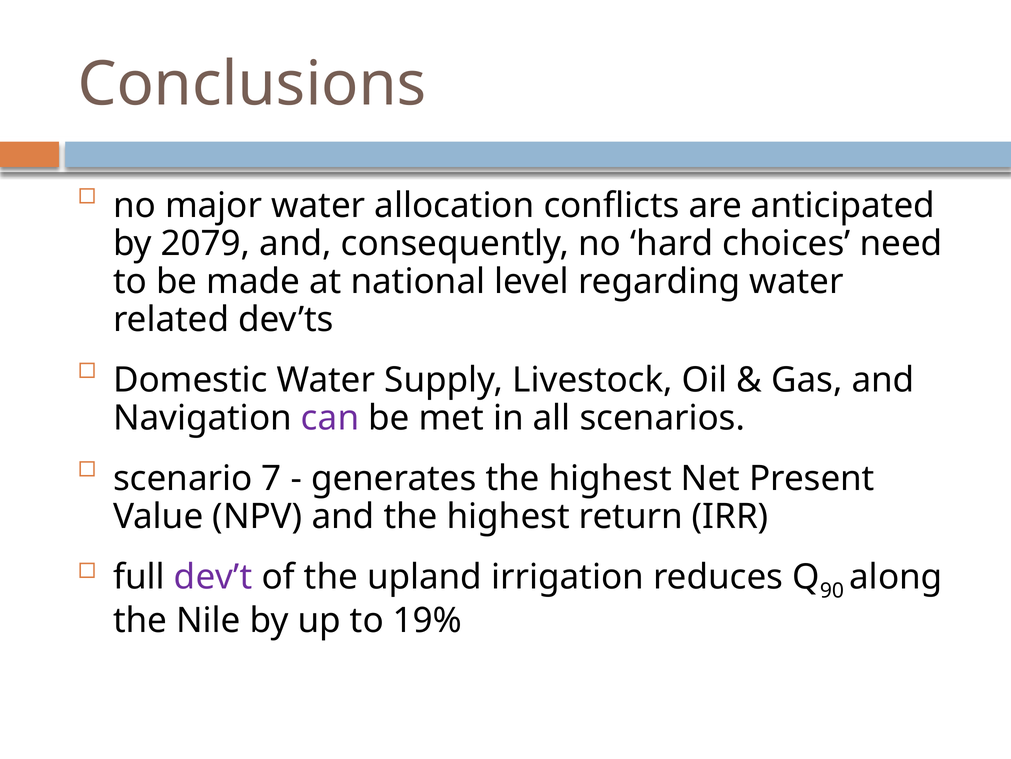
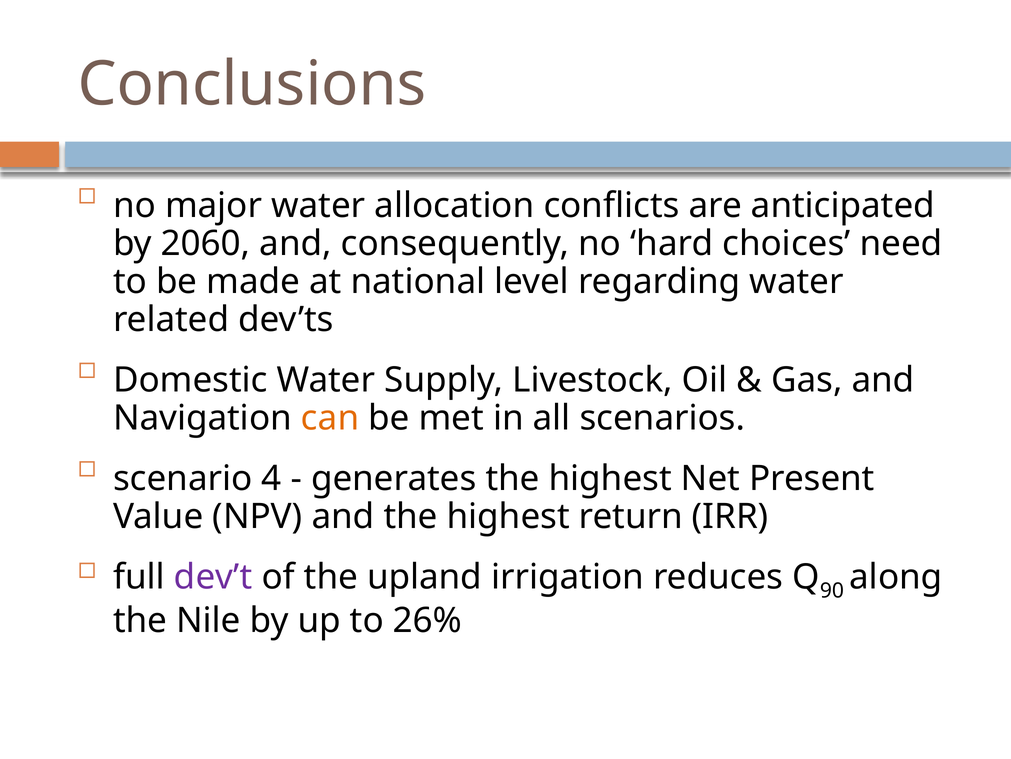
2079: 2079 -> 2060
can colour: purple -> orange
7: 7 -> 4
19%: 19% -> 26%
